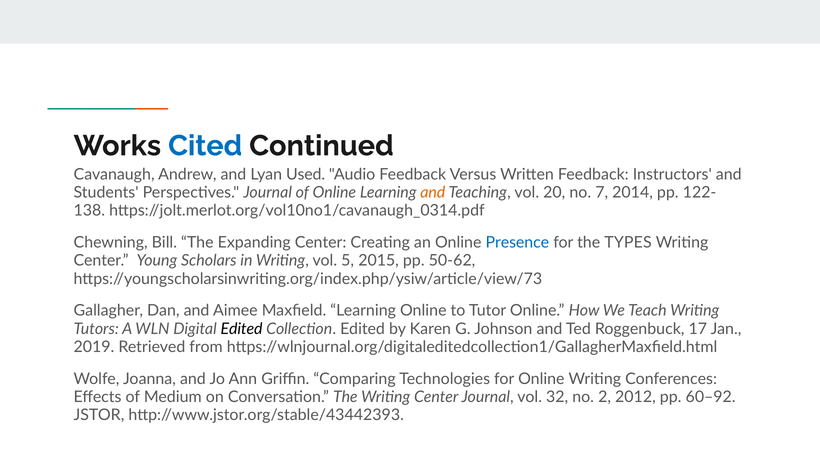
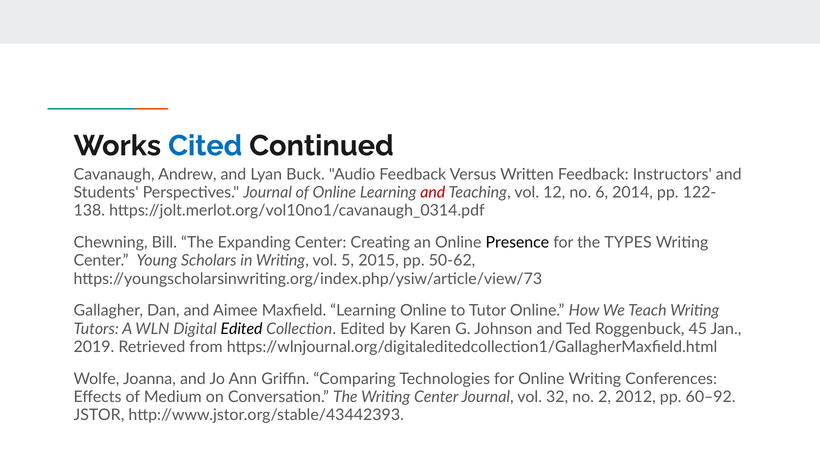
Used: Used -> Buck
and at (433, 193) colour: orange -> red
20: 20 -> 12
7: 7 -> 6
Presence colour: blue -> black
17: 17 -> 45
